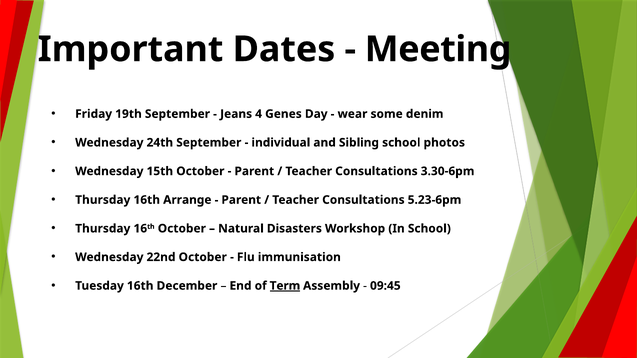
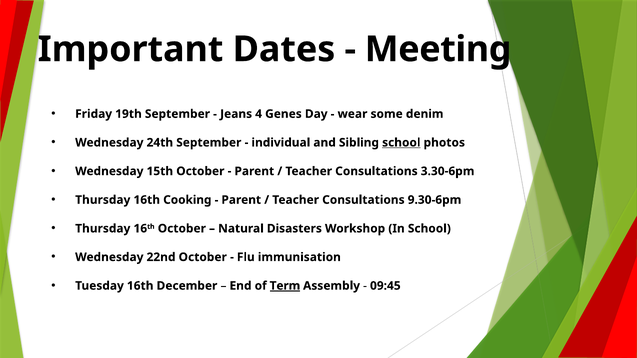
school at (401, 143) underline: none -> present
Arrange: Arrange -> Cooking
5.23-6pm: 5.23-6pm -> 9.30-6pm
